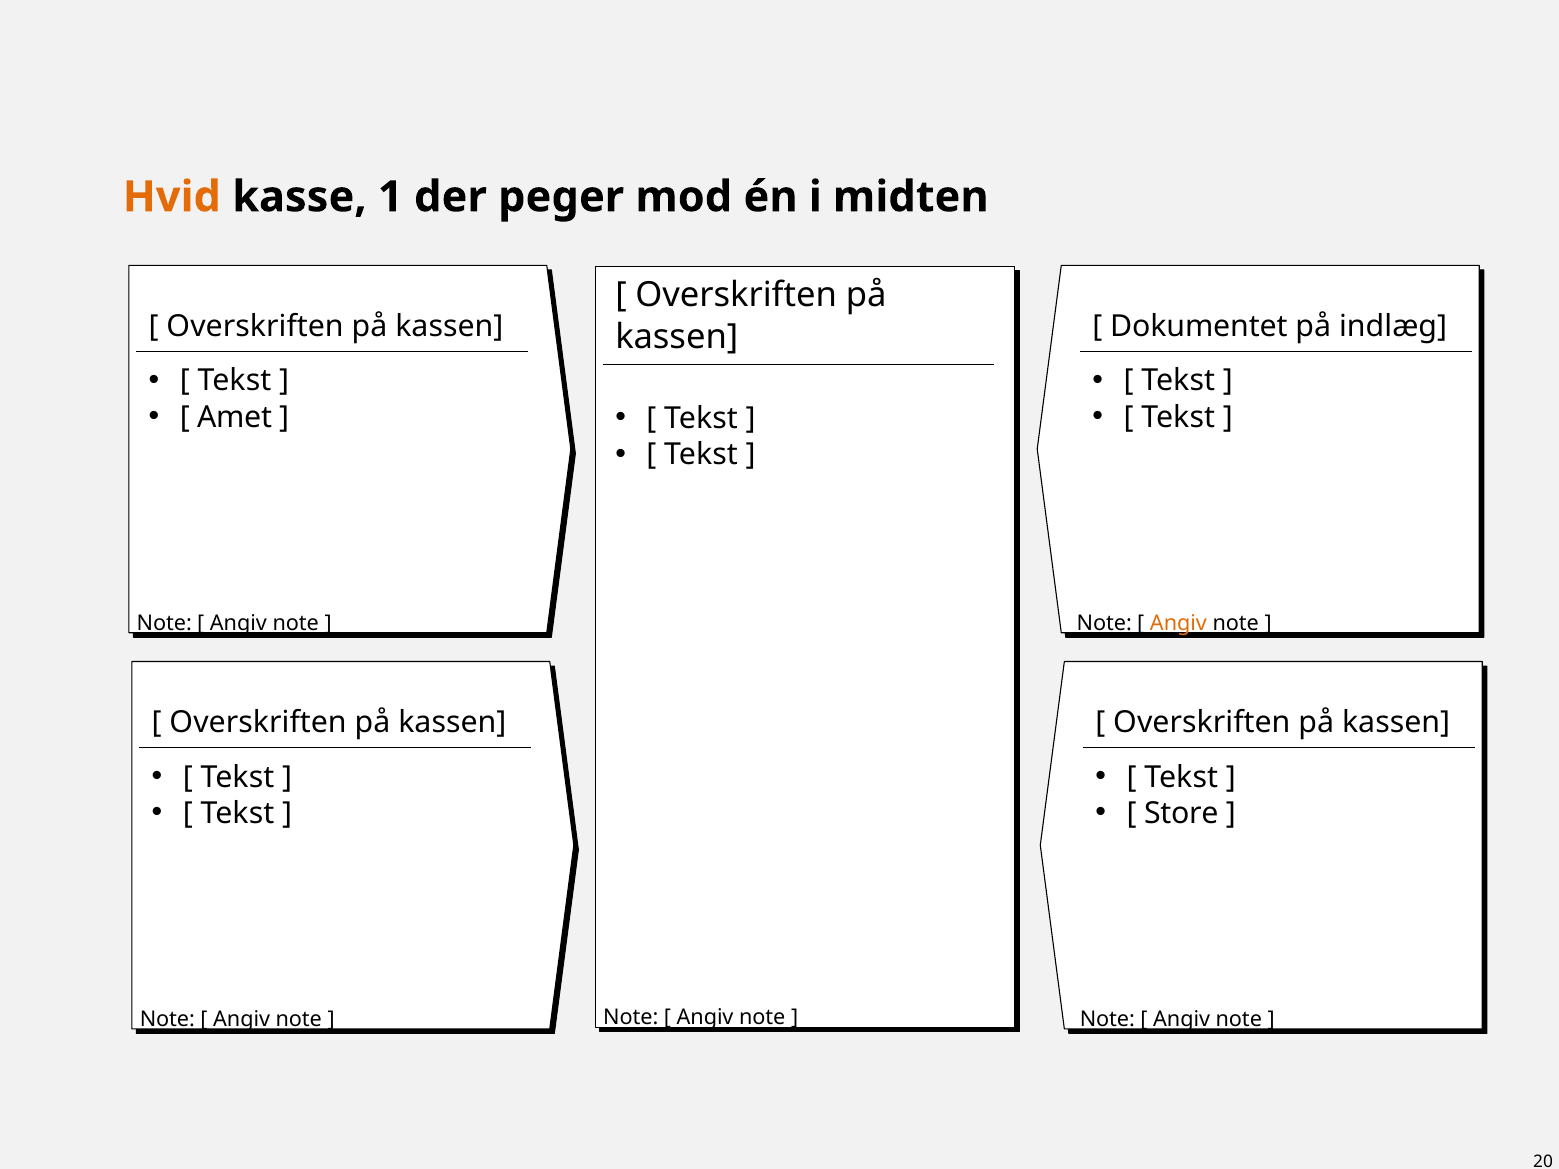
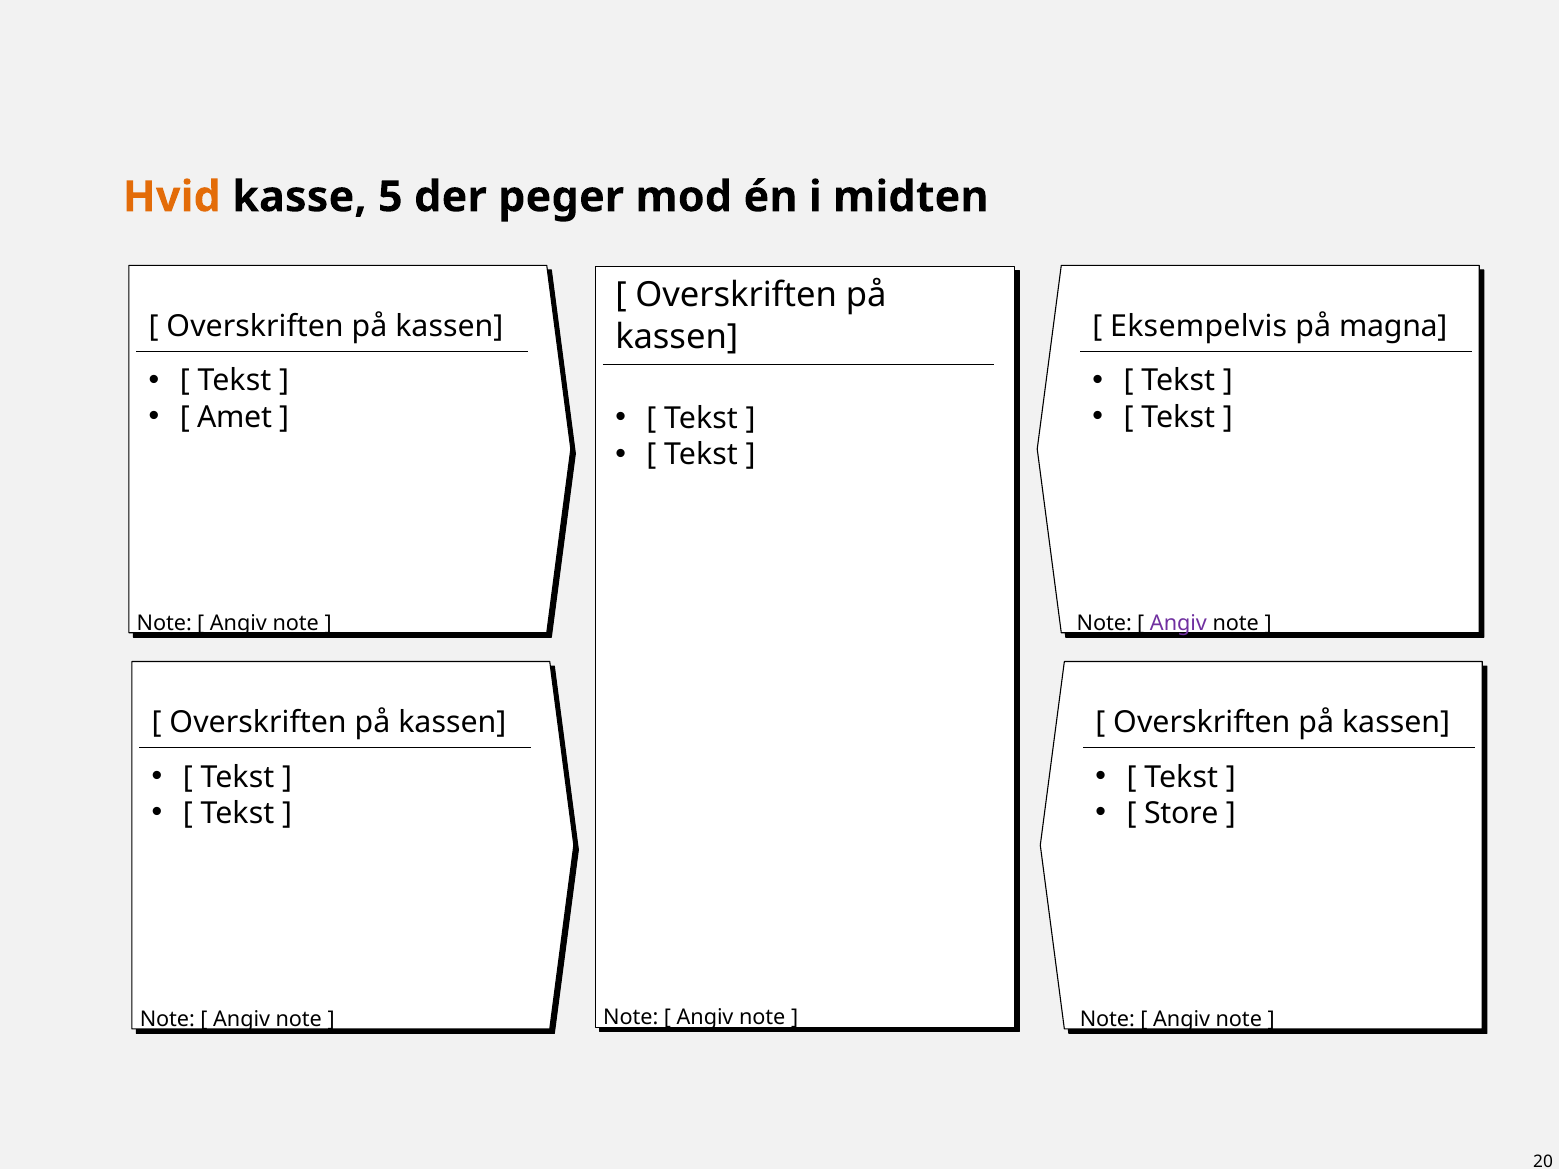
1: 1 -> 5
Dokumentet: Dokumentet -> Eksempelvis
indlæg: indlæg -> magna
Angiv at (1178, 623) colour: orange -> purple
